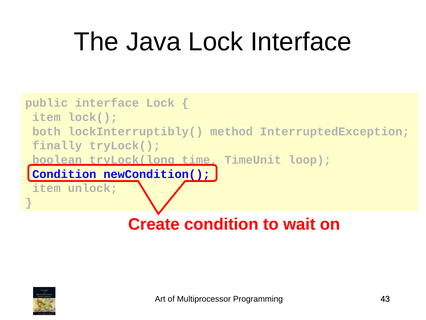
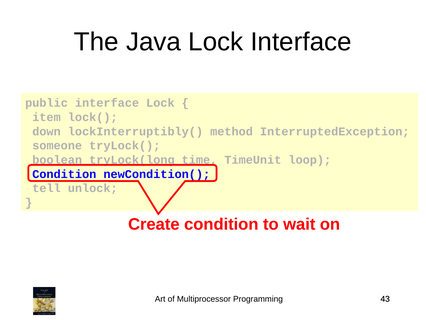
both: both -> down
finally: finally -> someone
item at (46, 188): item -> tell
